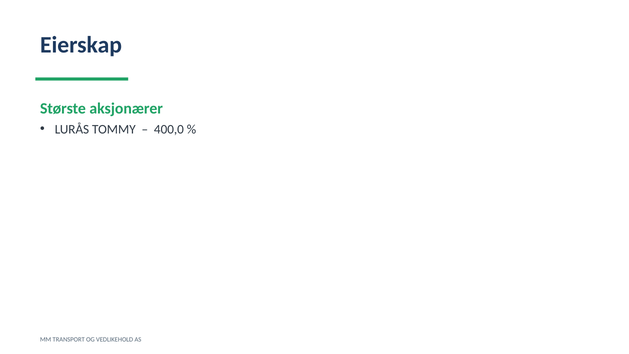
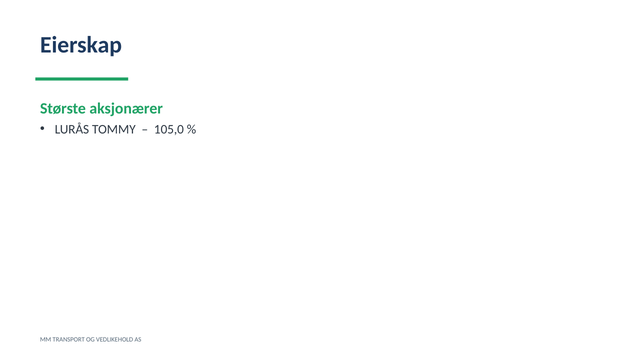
400,0: 400,0 -> 105,0
